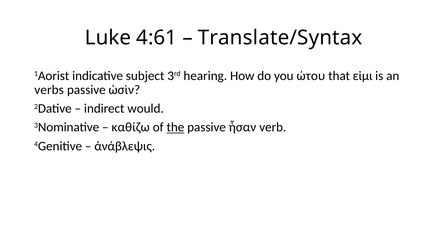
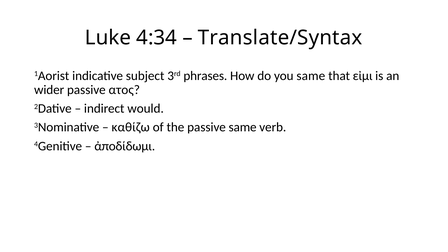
4:61: 4:61 -> 4:34
hearing: hearing -> phrases
you ώτου: ώτου -> same
verbs: verbs -> wider
ὠσὶν: ὠσὶν -> ατος
the underline: present -> none
passive ἦσαν: ἦσαν -> same
ἀνάβλεψις: ἀνάβλεψις -> ἀποδίδωμι
